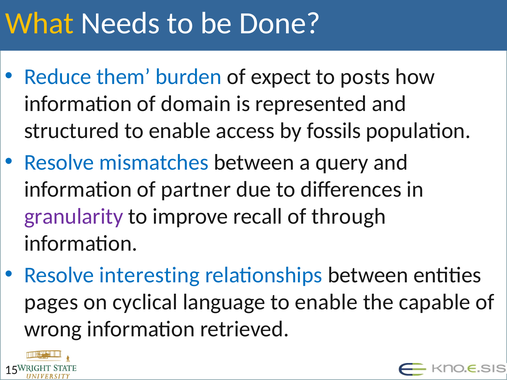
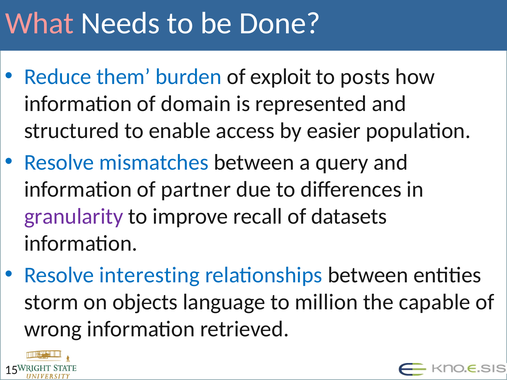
What colour: yellow -> pink
expect: expect -> exploit
fossils: fossils -> easier
through: through -> datasets
pages: pages -> storm
cyclical: cyclical -> objects
language to enable: enable -> million
